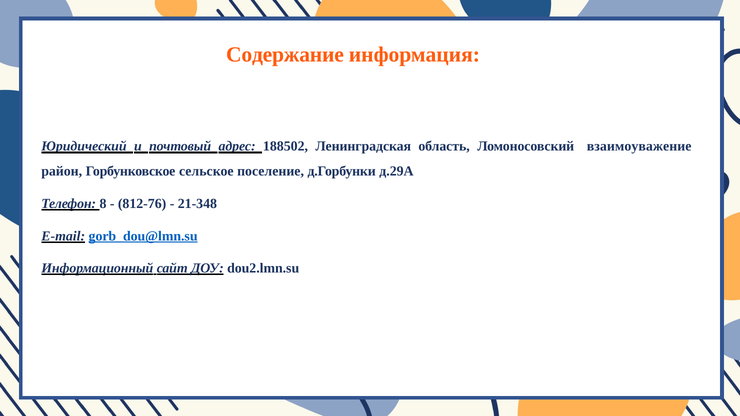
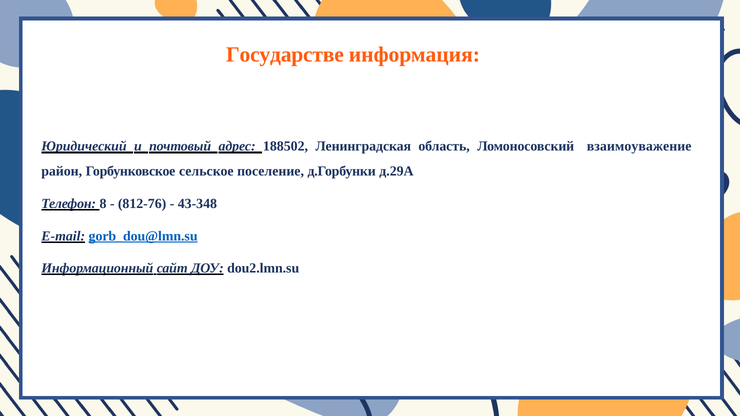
Содержание: Содержание -> Государстве
21-348: 21-348 -> 43-348
